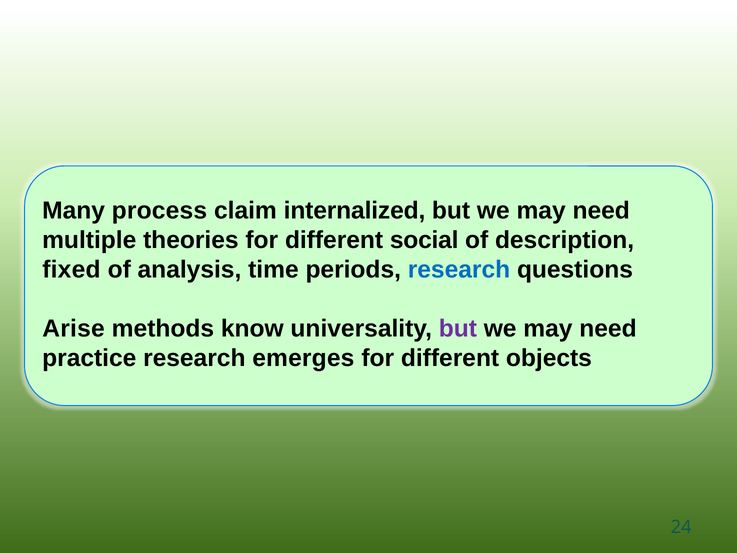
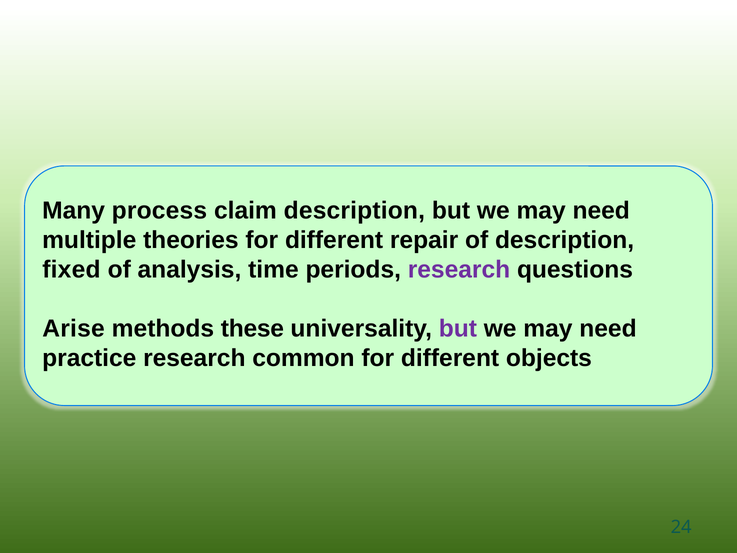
claim internalized: internalized -> description
social: social -> repair
research at (459, 269) colour: blue -> purple
know: know -> these
emerges: emerges -> common
